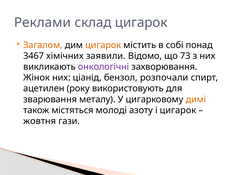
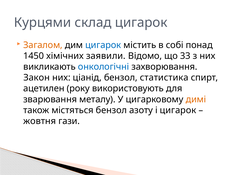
Реклами: Реклами -> Курцями
цигарок at (103, 45) colour: orange -> blue
3467: 3467 -> 1450
73: 73 -> 33
онкологічні colour: purple -> blue
Жінок: Жінок -> Закон
розпочали: розпочали -> статистика
містяться молоді: молоді -> бензол
